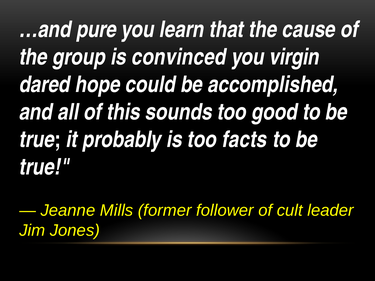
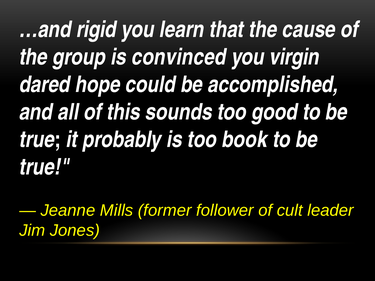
pure: pure -> rigid
facts: facts -> book
